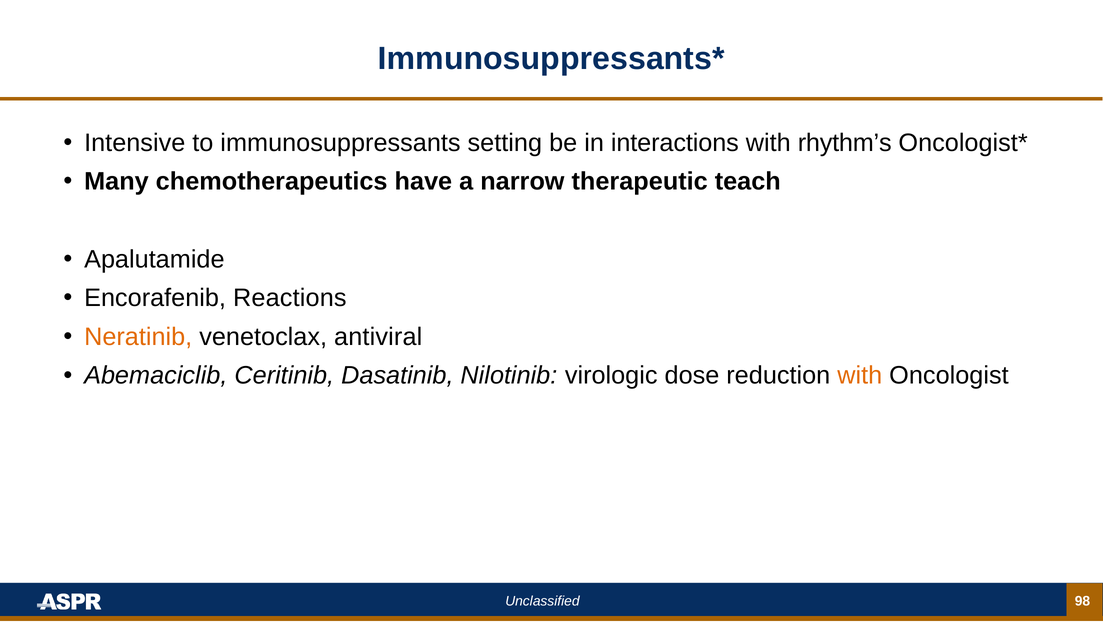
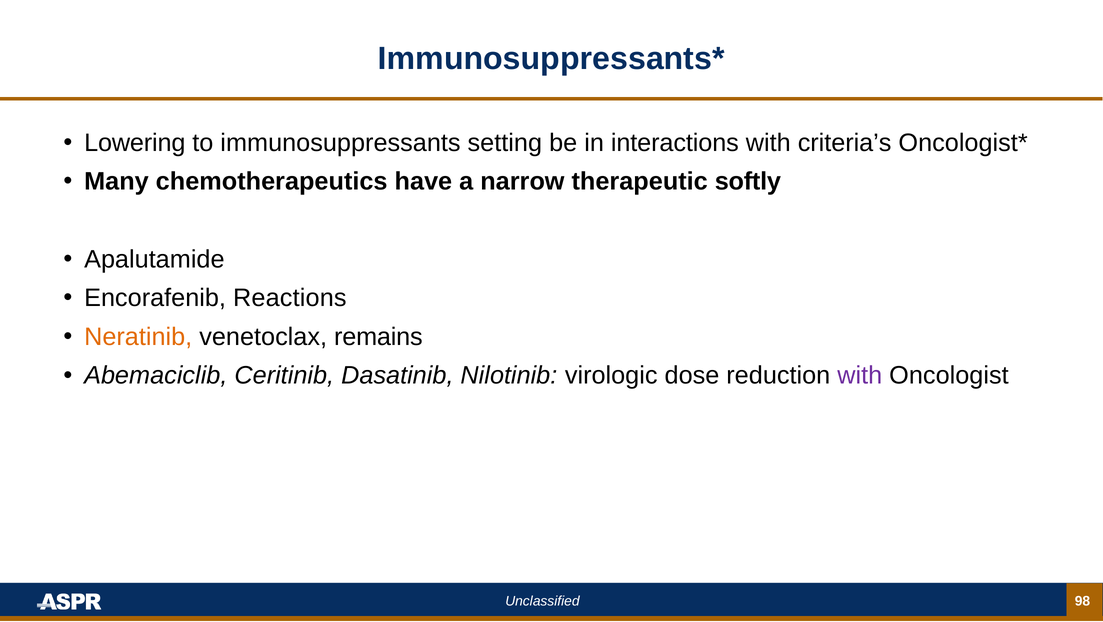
Intensive: Intensive -> Lowering
rhythm’s: rhythm’s -> criteria’s
teach: teach -> softly
antiviral: antiviral -> remains
with at (860, 376) colour: orange -> purple
